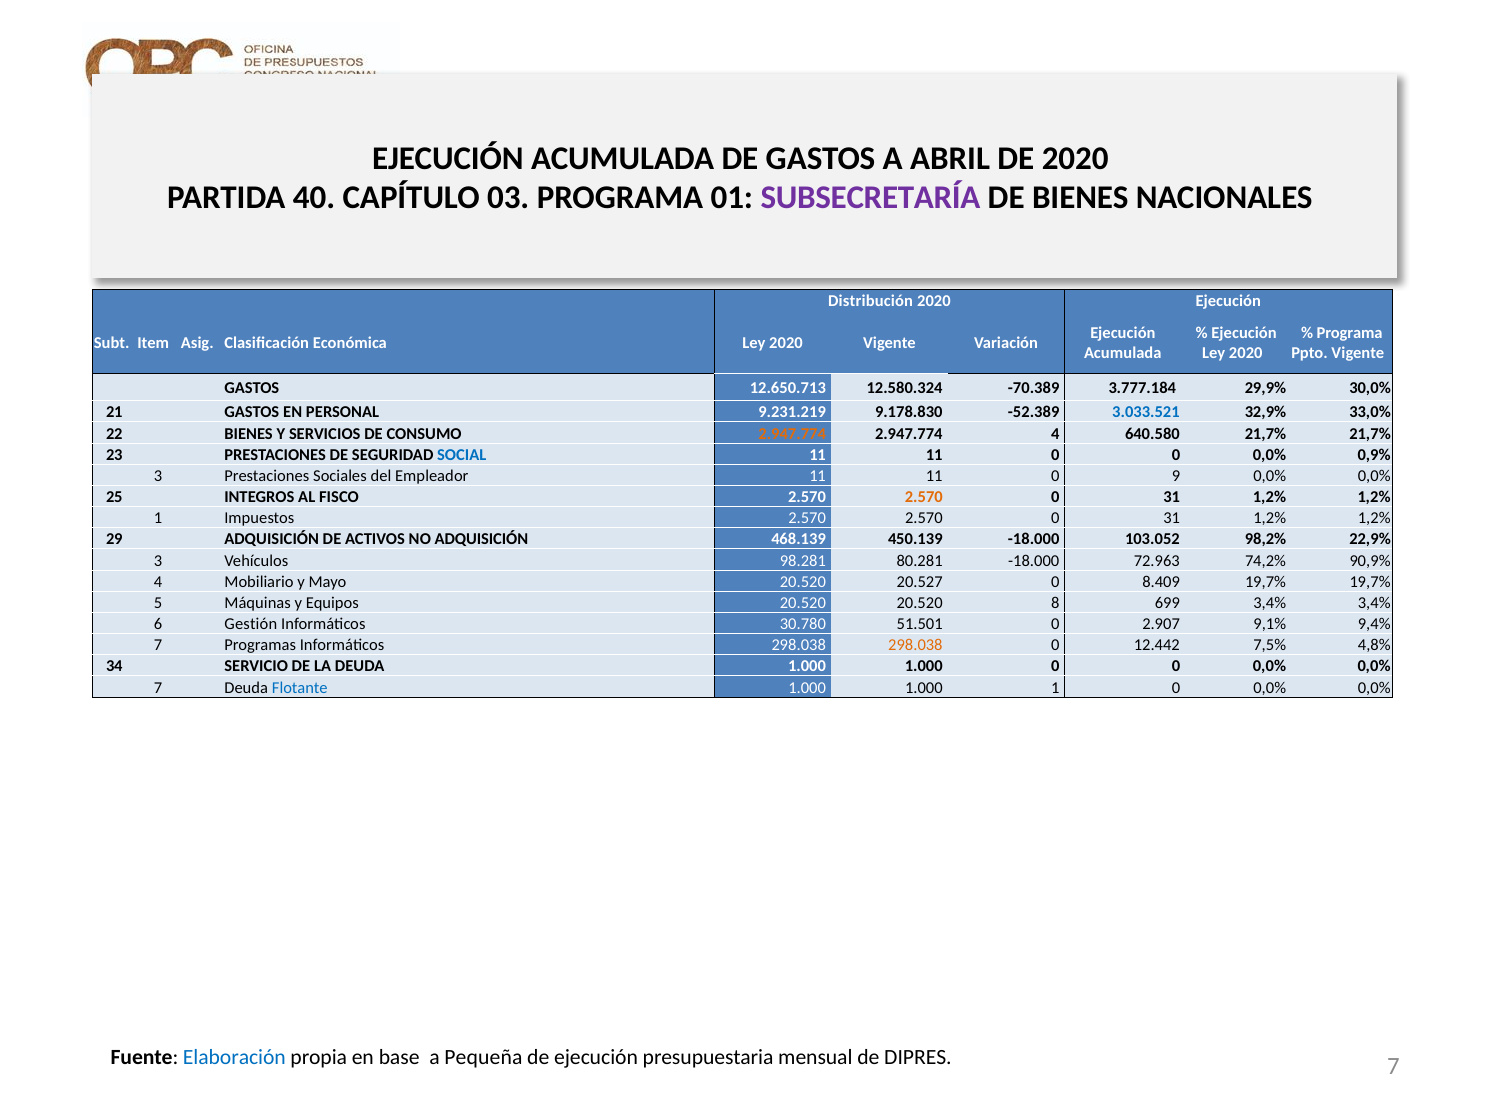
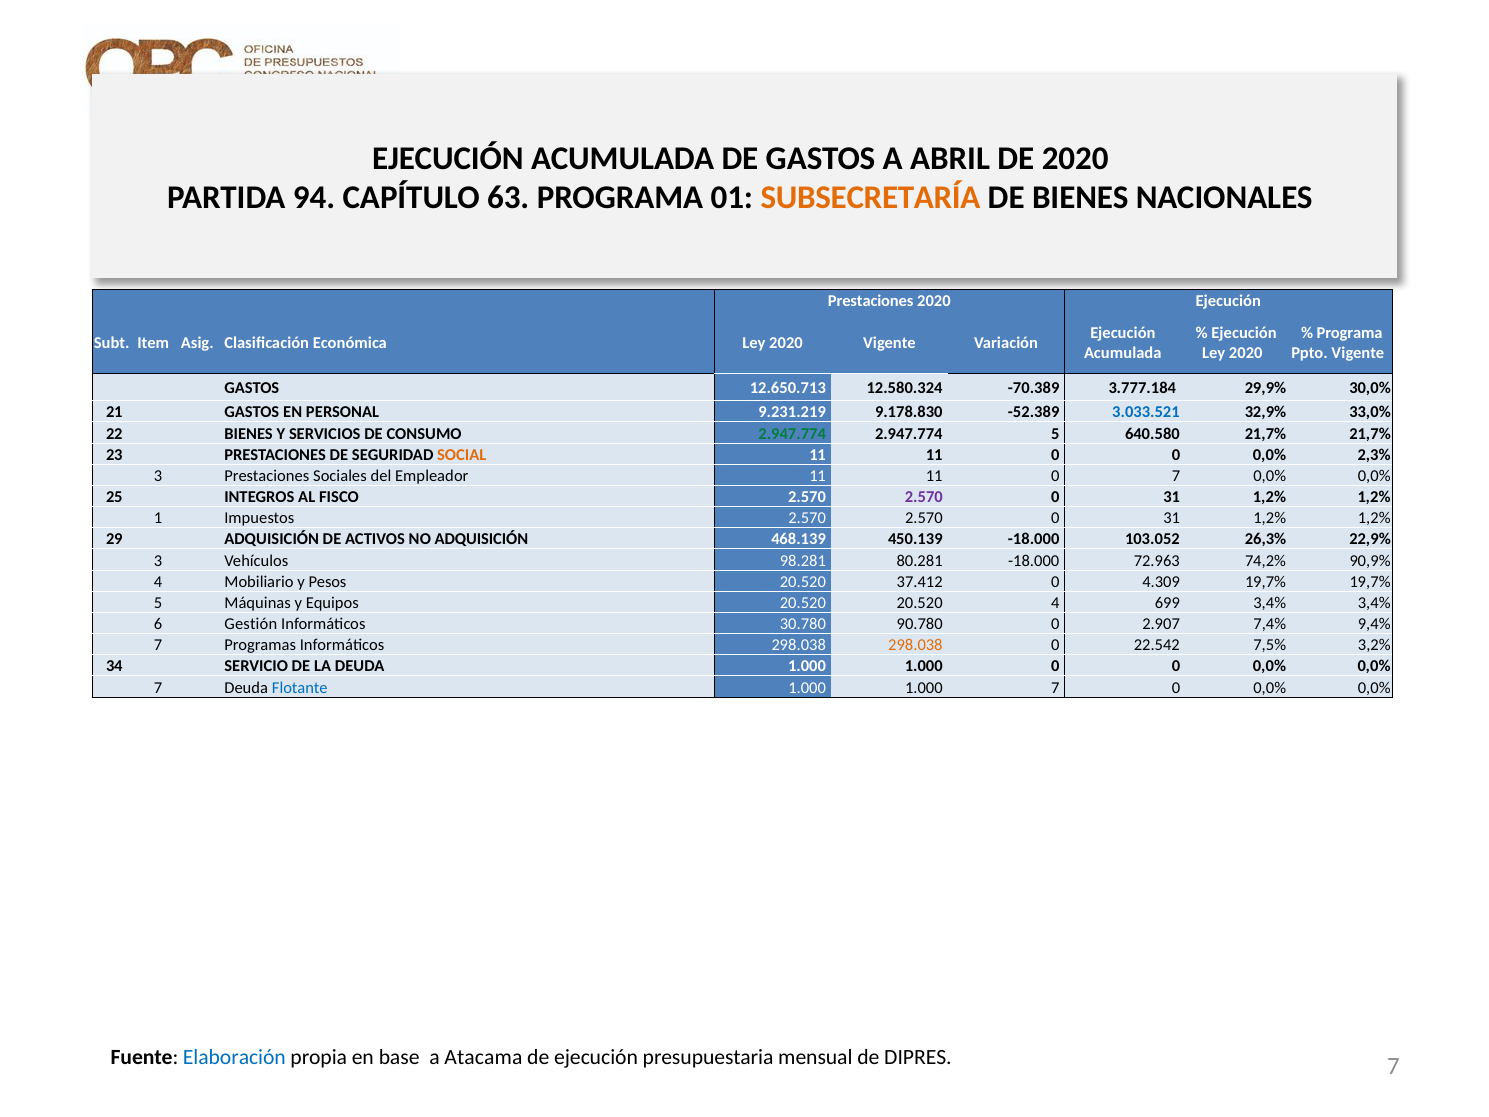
40: 40 -> 94
03: 03 -> 63
SUBSECRETARÍA colour: purple -> orange
Distribución at (871, 301): Distribución -> Prestaciones
2.947.774 at (792, 434) colour: orange -> green
2.947.774 4: 4 -> 5
SOCIAL colour: blue -> orange
0,9%: 0,9% -> 2,3%
0 9: 9 -> 7
2.570 at (924, 497) colour: orange -> purple
98,2%: 98,2% -> 26,3%
y Mayo: Mayo -> Pesos
20.527: 20.527 -> 37.412
8.409: 8.409 -> 4.309
20.520 8: 8 -> 4
51.501: 51.501 -> 90.780
9,1%: 9,1% -> 7,4%
12.442: 12.442 -> 22.542
4,8%: 4,8% -> 3,2%
1.000 1: 1 -> 7
Pequeña: Pequeña -> Atacama
